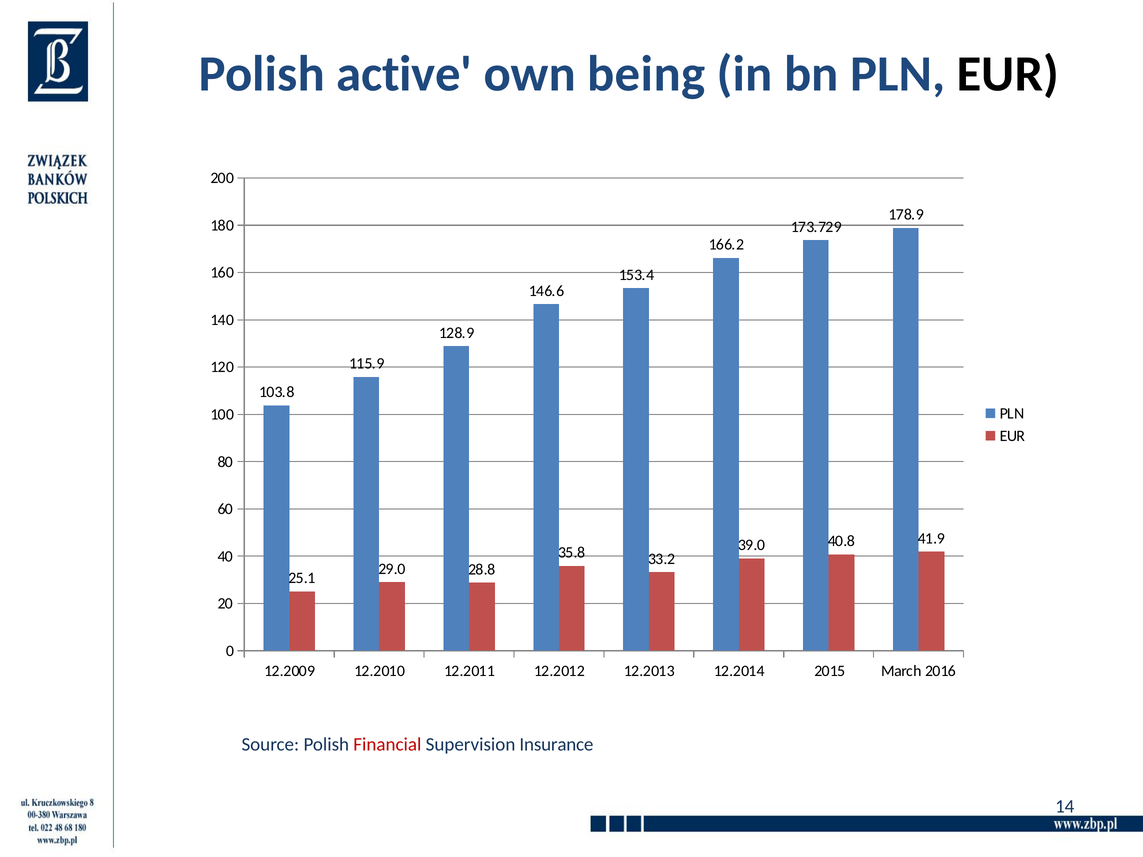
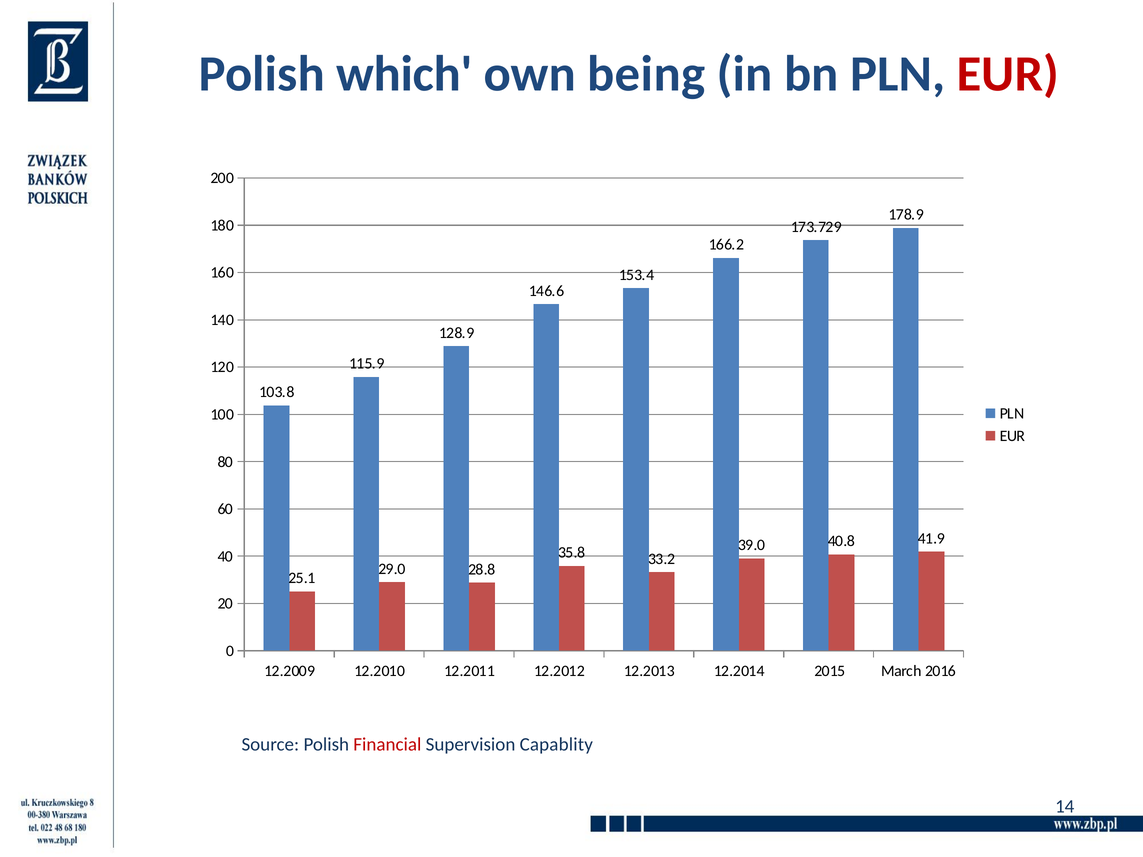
active: active -> which
EUR at (1008, 74) colour: black -> red
Insurance: Insurance -> Capablity
